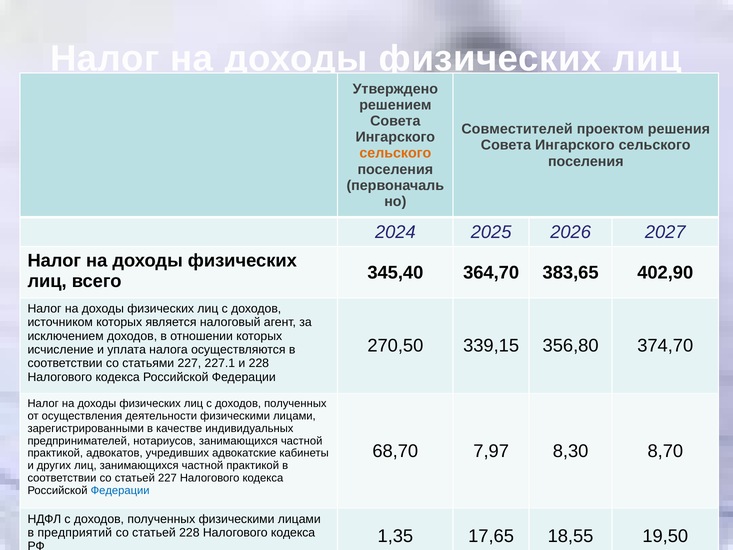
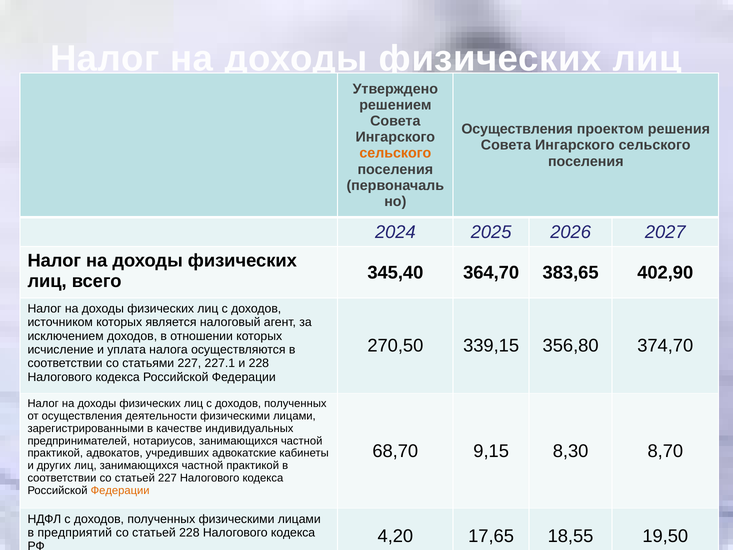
Совместителей at (517, 129): Совместителей -> Осуществления
7,97: 7,97 -> 9,15
Федерации at (120, 490) colour: blue -> orange
1,35: 1,35 -> 4,20
